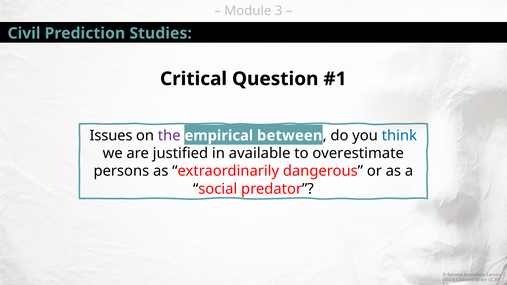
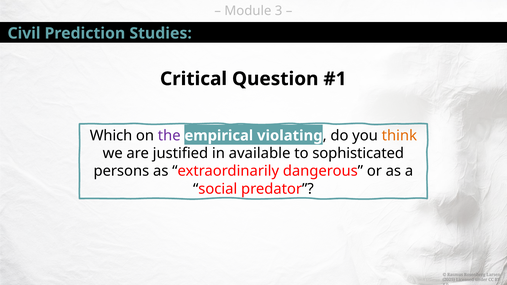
Issues: Issues -> Which
between: between -> violating
think colour: blue -> orange
overestimate: overestimate -> sophisticated
